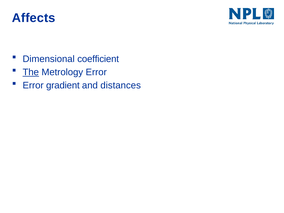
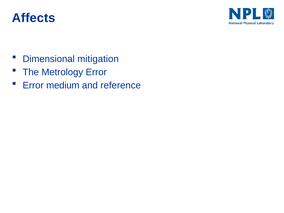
coefficient: coefficient -> mitigation
The underline: present -> none
gradient: gradient -> medium
distances: distances -> reference
